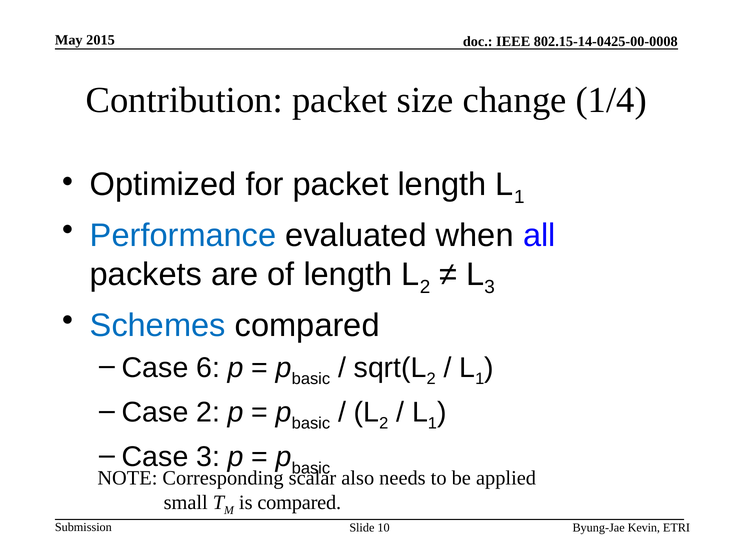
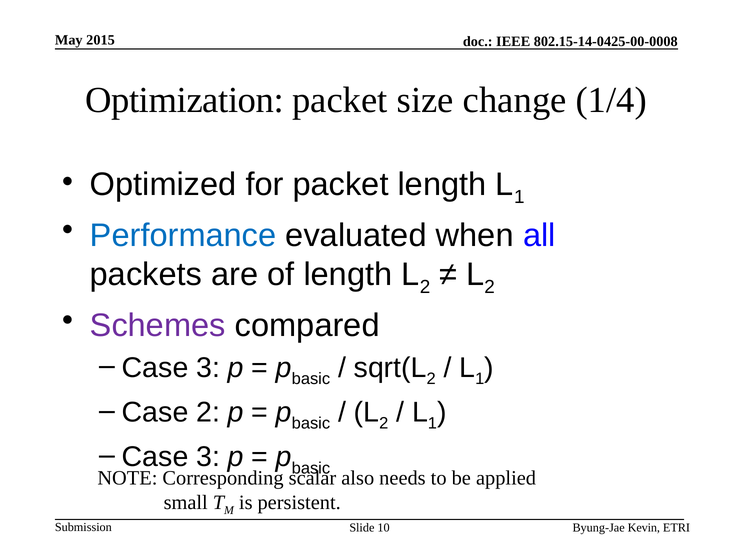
Contribution: Contribution -> Optimization
3 at (490, 287): 3 -> 2
Schemes colour: blue -> purple
6 at (208, 368): 6 -> 3
is compared: compared -> persistent
